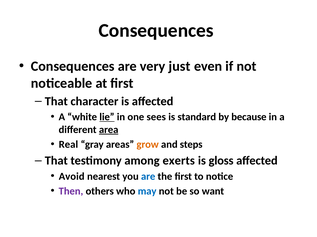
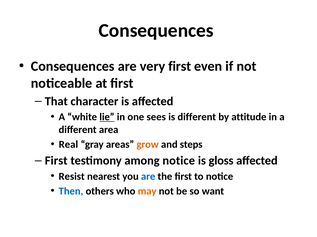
very just: just -> first
is standard: standard -> different
because: because -> attitude
area underline: present -> none
That at (56, 161): That -> First
among exerts: exerts -> notice
Avoid: Avoid -> Resist
Then colour: purple -> blue
may colour: blue -> orange
